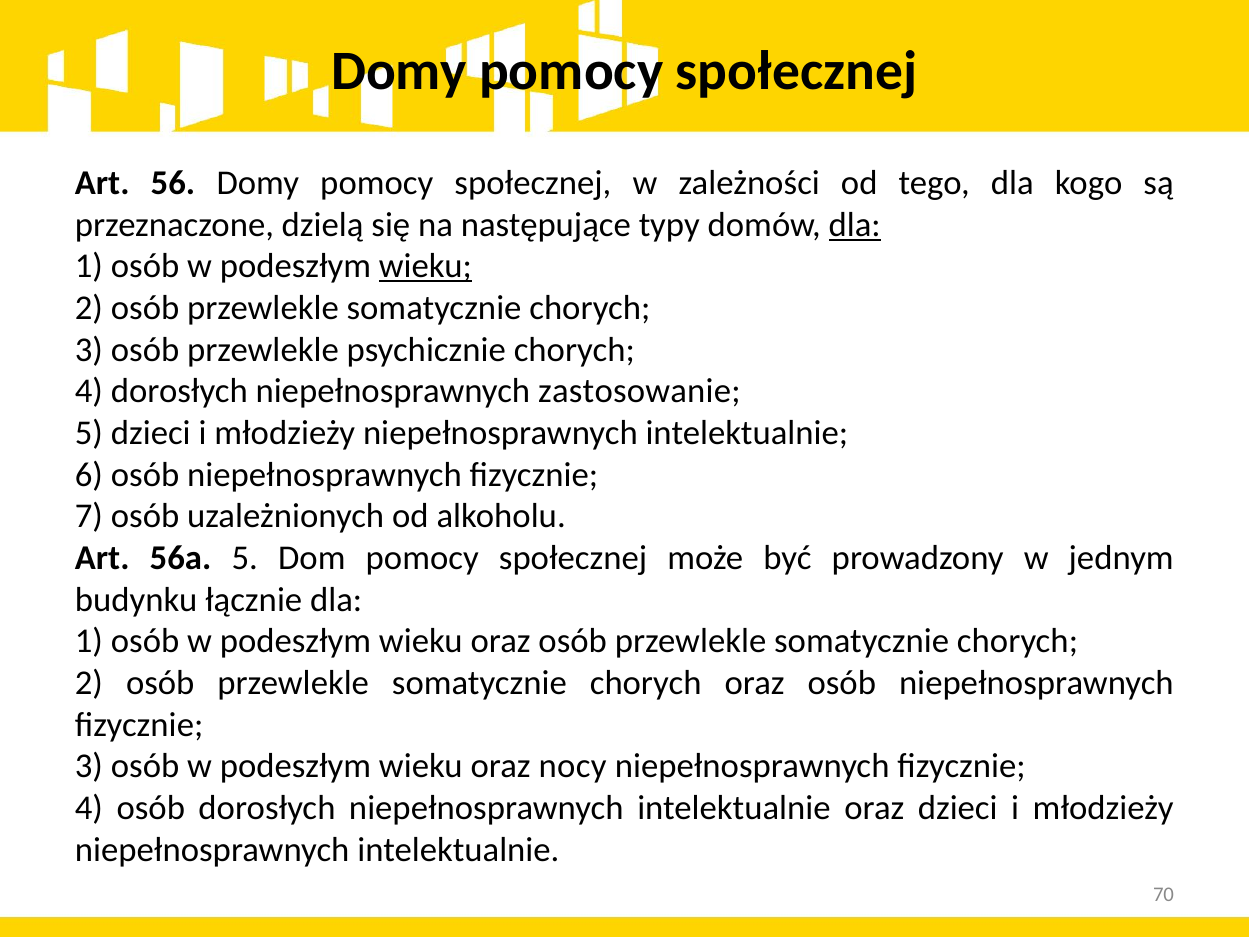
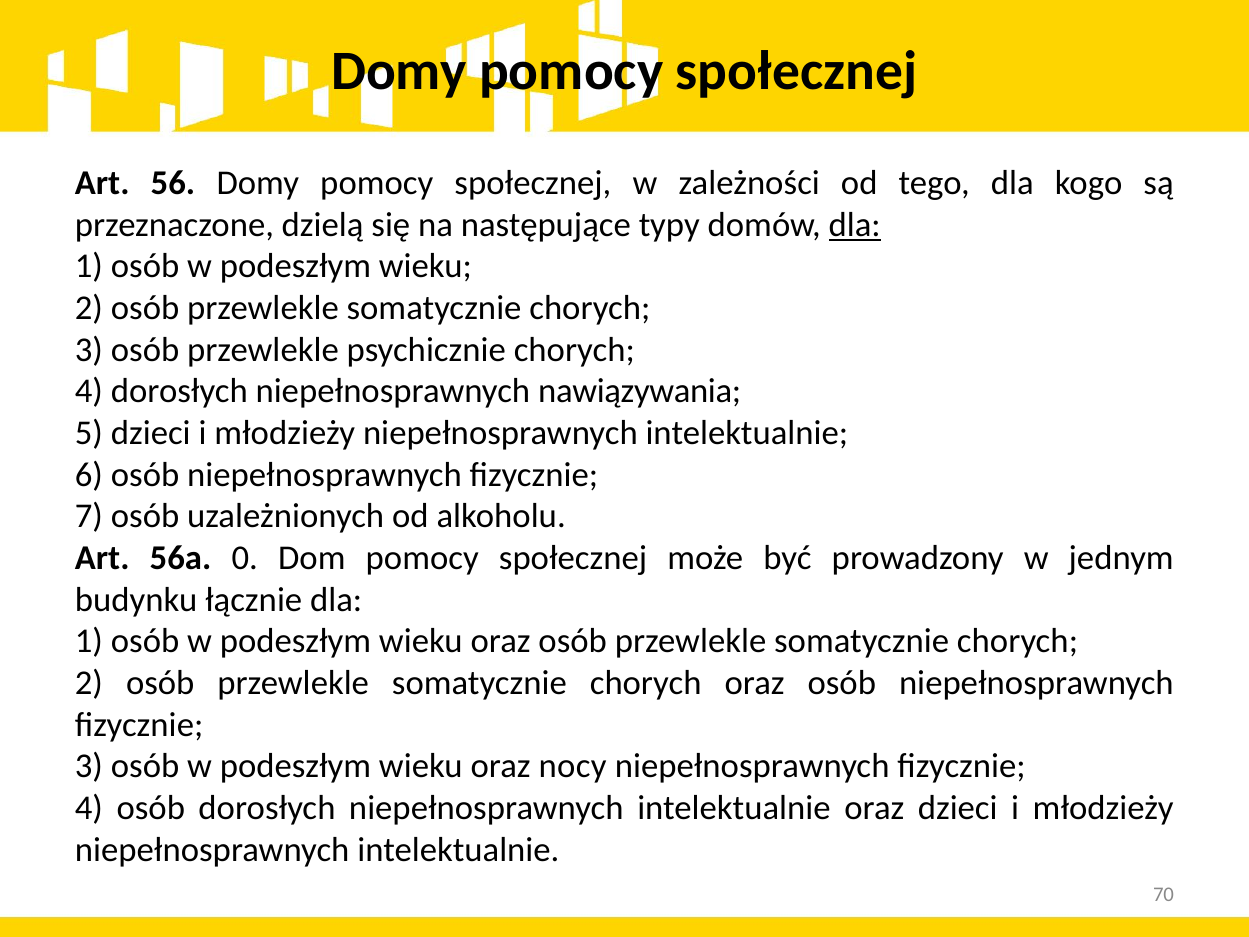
wieku at (425, 266) underline: present -> none
zastosowanie: zastosowanie -> nawiązywania
56a 5: 5 -> 0
